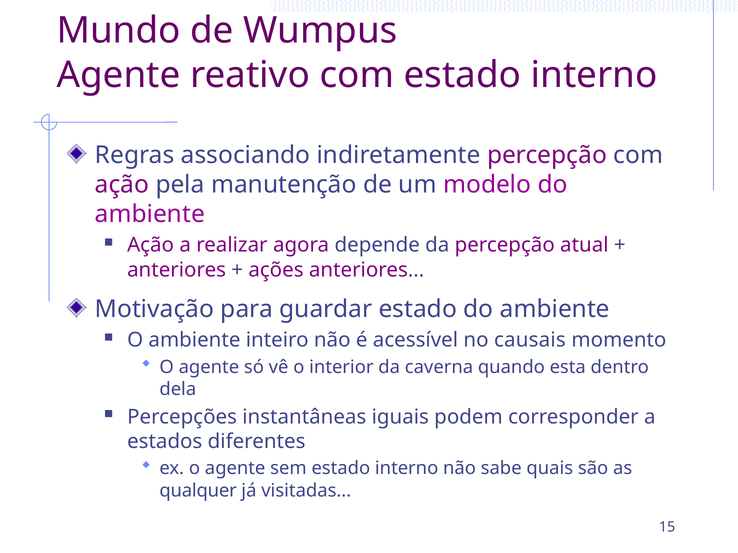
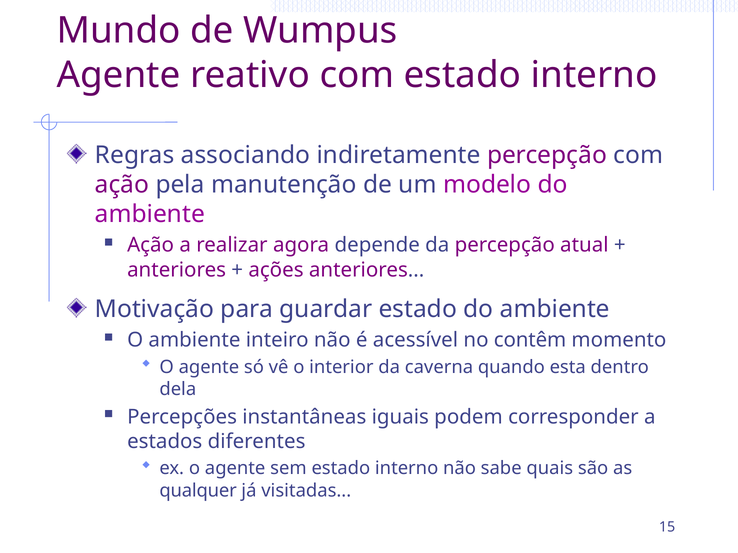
causais: causais -> contêm
